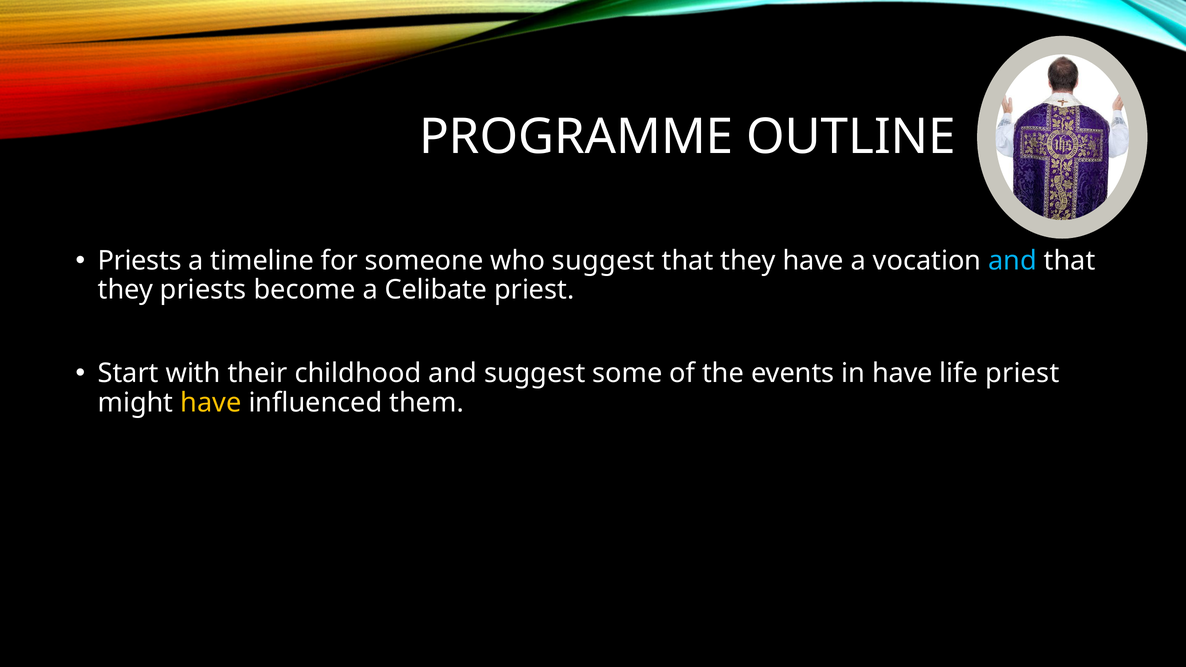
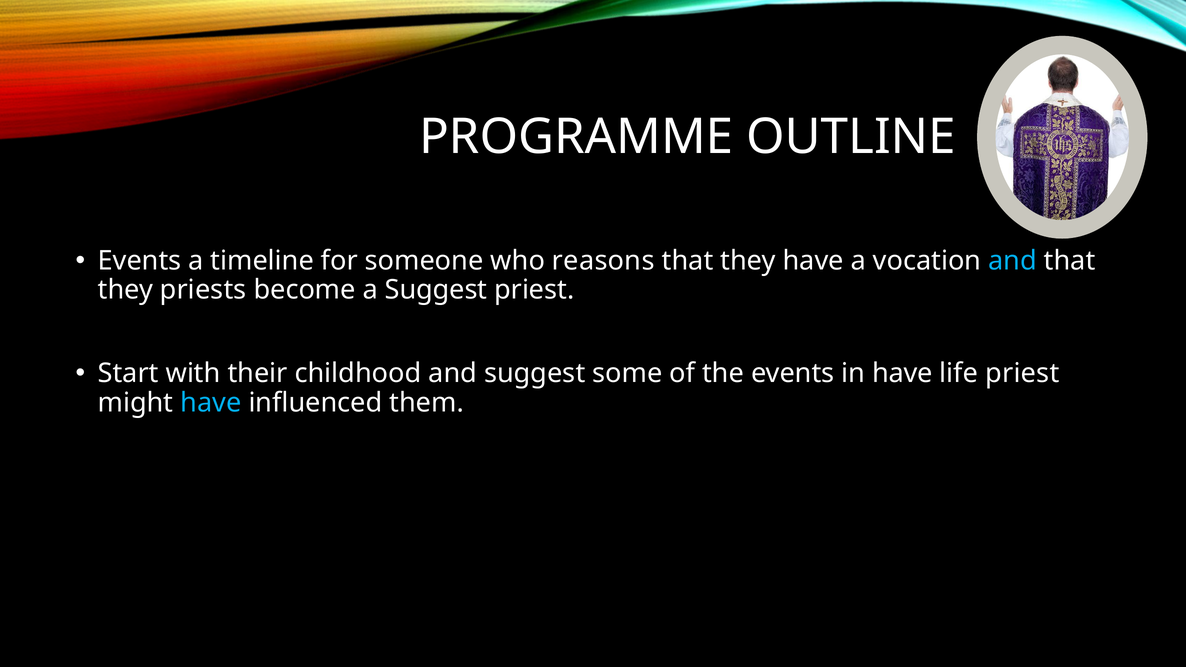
Priests at (140, 261): Priests -> Events
who suggest: suggest -> reasons
a Celibate: Celibate -> Suggest
have at (211, 403) colour: yellow -> light blue
